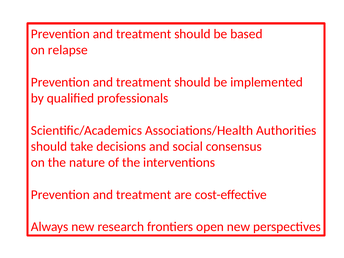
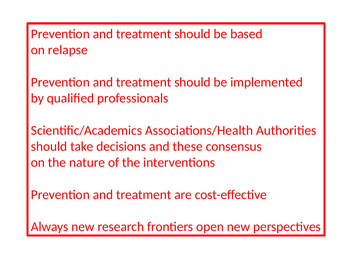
social: social -> these
